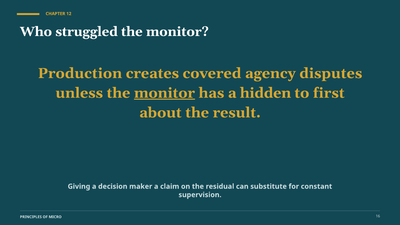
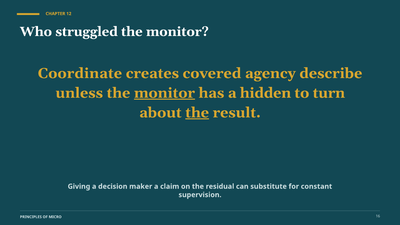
Production: Production -> Coordinate
disputes: disputes -> describe
first: first -> turn
the at (197, 113) underline: none -> present
